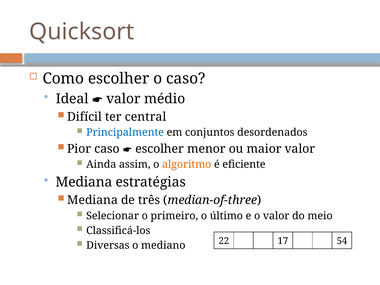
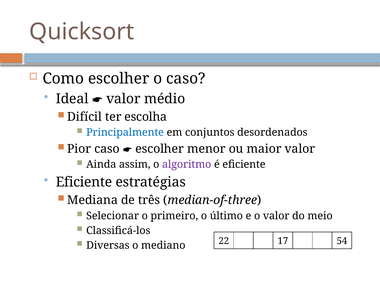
central: central -> escolha
algoritmo colour: orange -> purple
Mediana at (84, 182): Mediana -> Eficiente
